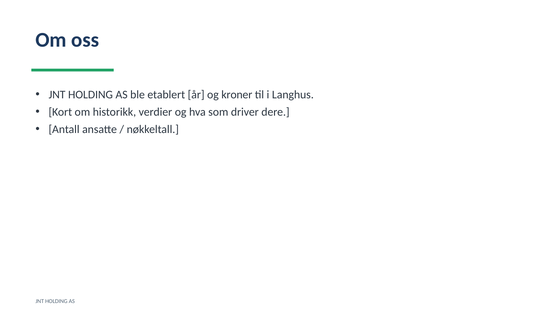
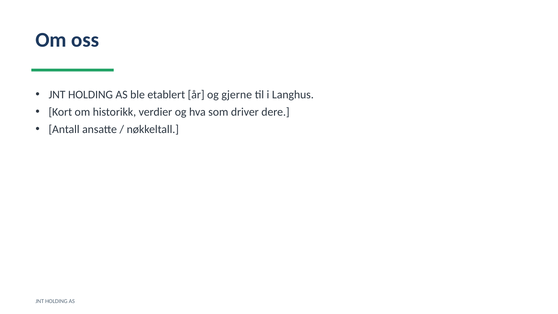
kroner: kroner -> gjerne
